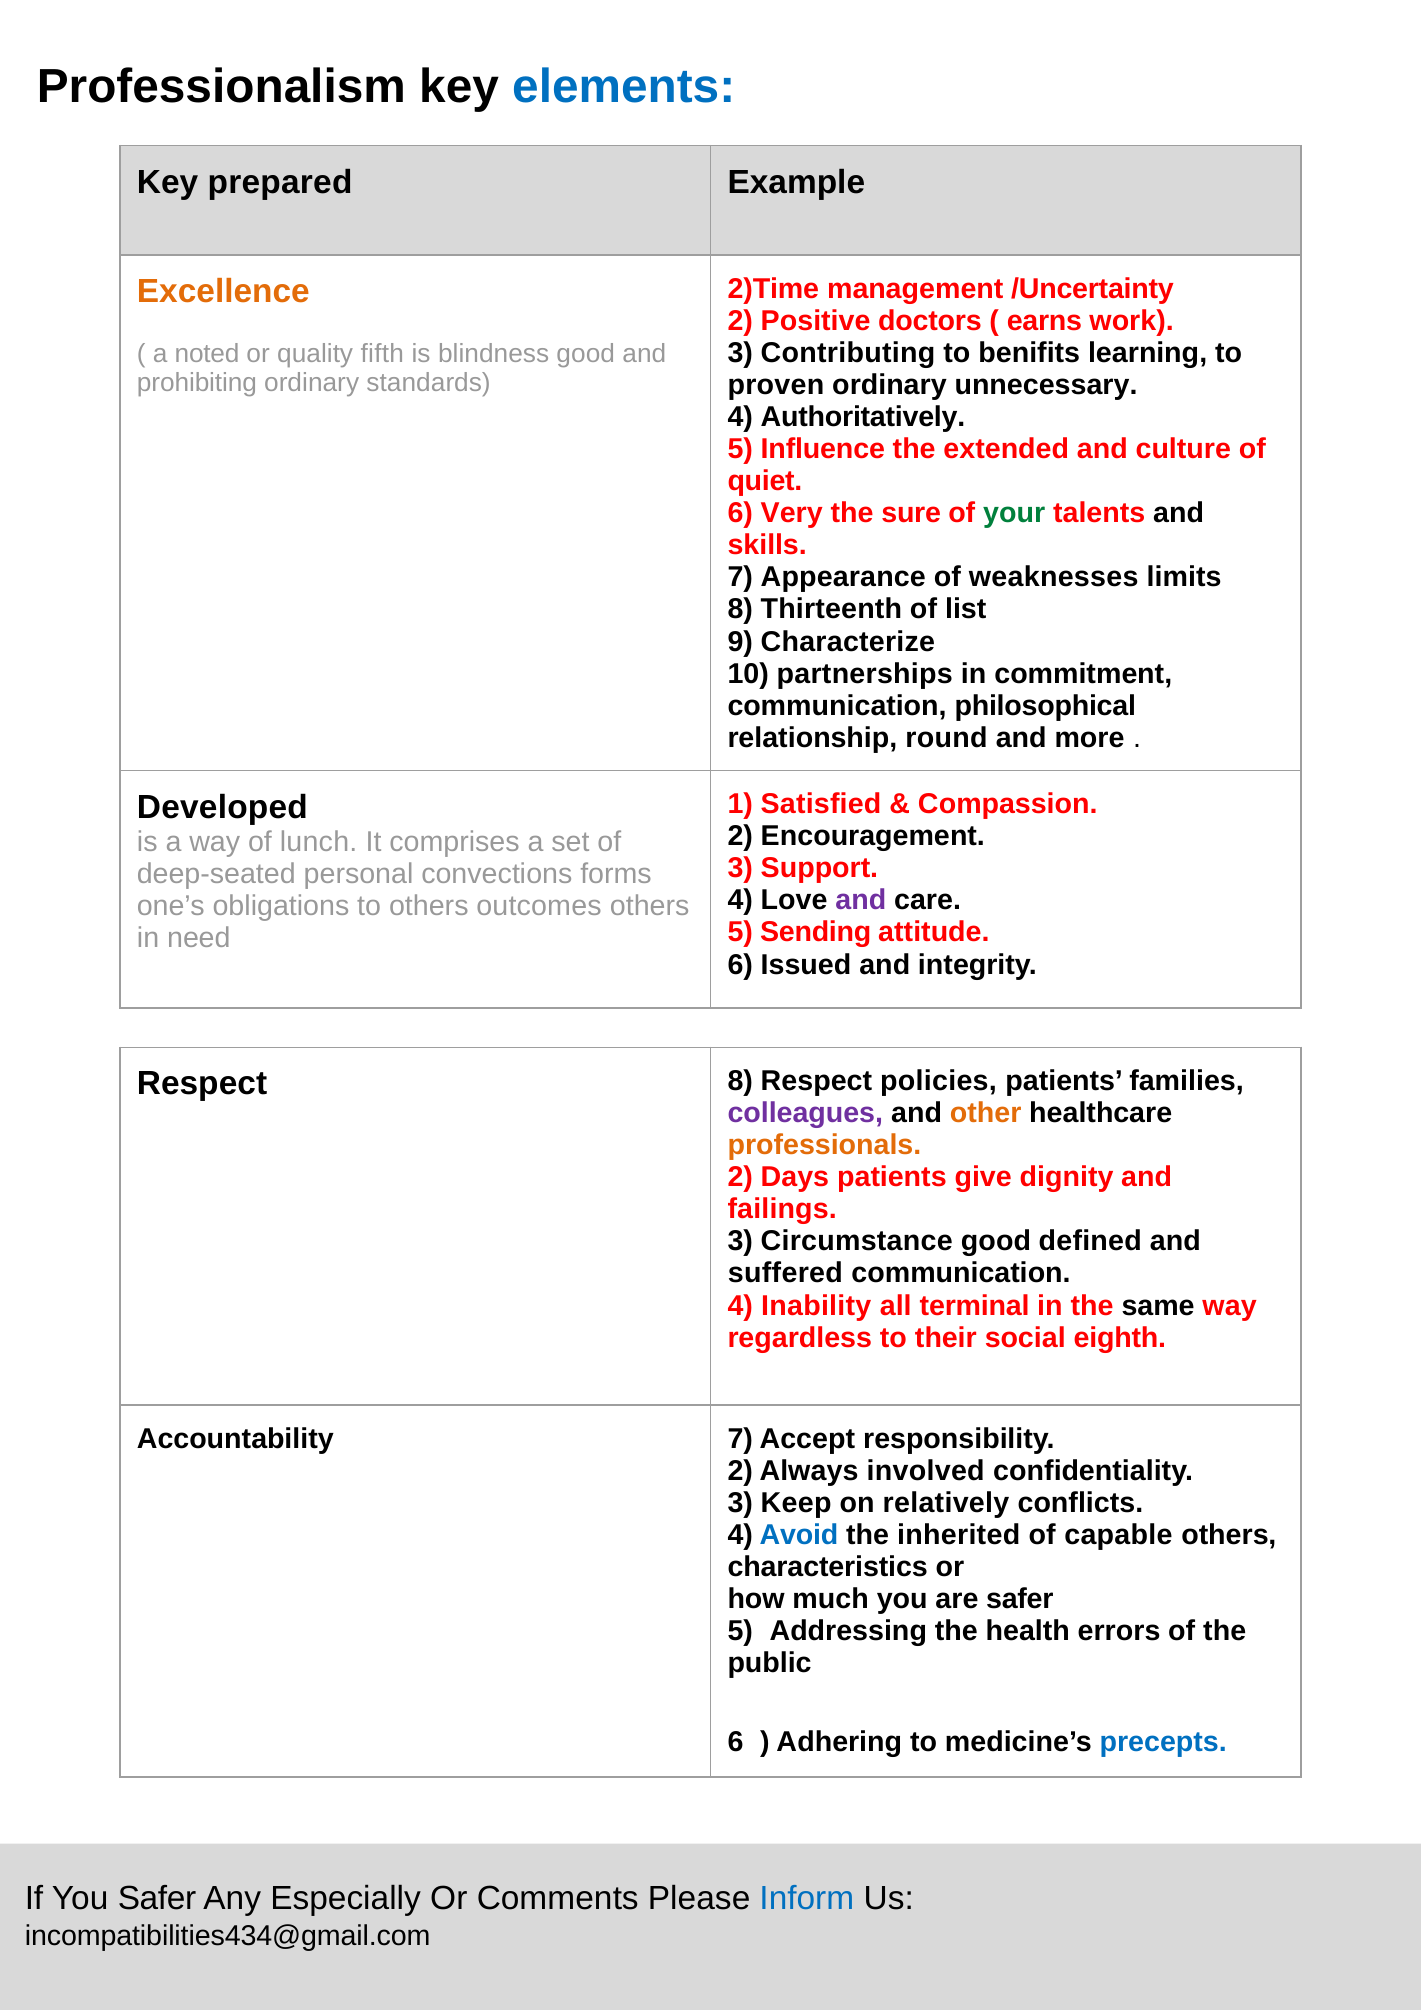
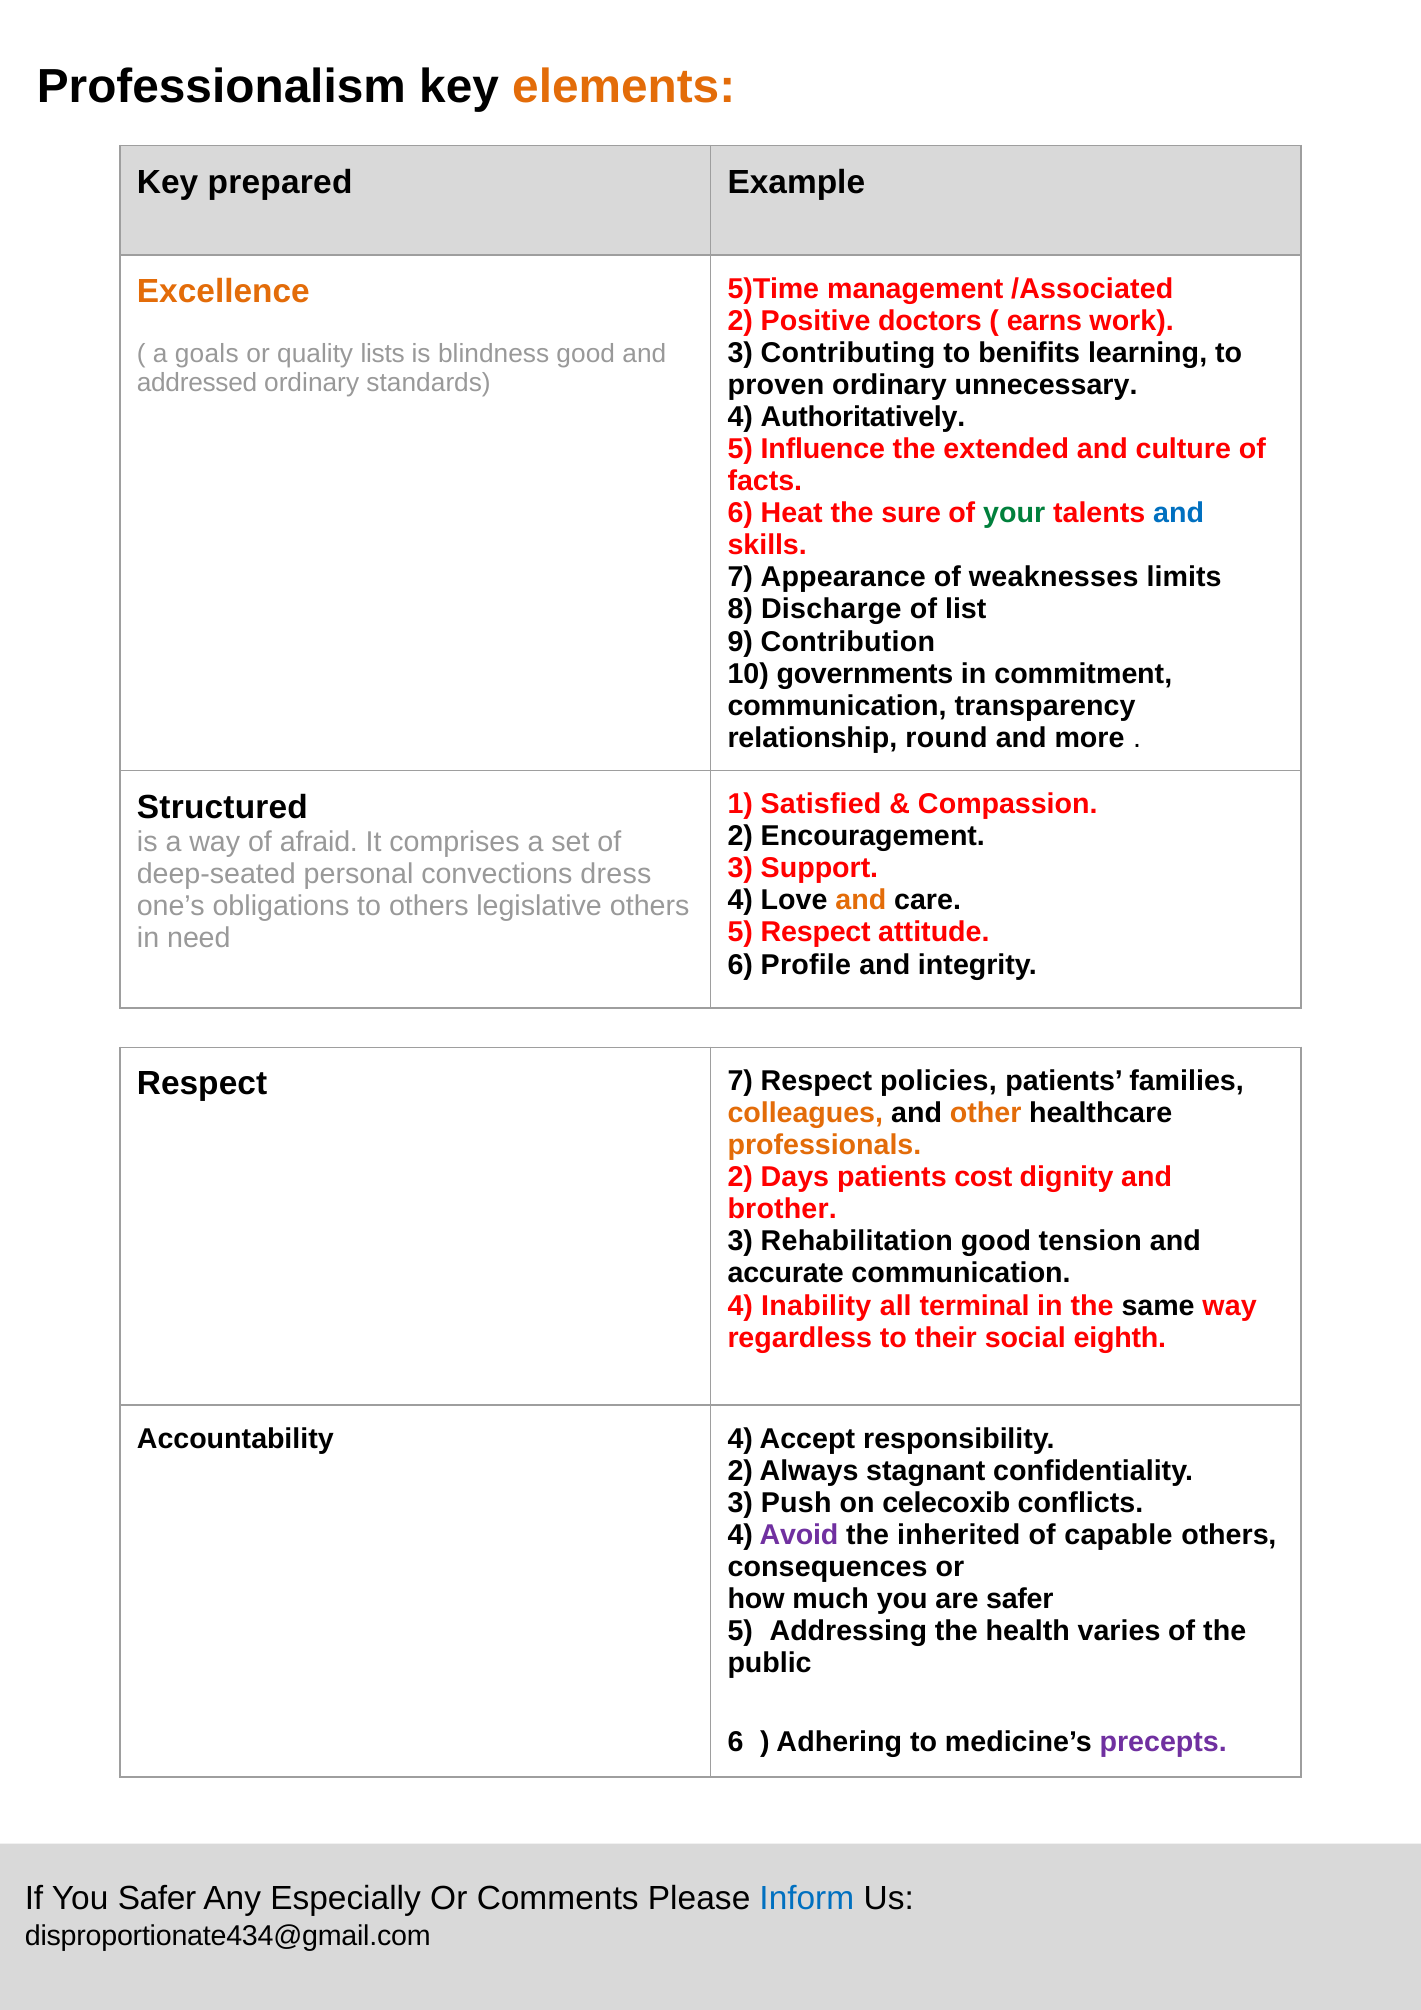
elements colour: blue -> orange
2)Time: 2)Time -> 5)Time
/Uncertainty: /Uncertainty -> /Associated
noted: noted -> goals
fifth: fifth -> lists
prohibiting: prohibiting -> addressed
quiet: quiet -> facts
Very: Very -> Heat
and at (1179, 513) colour: black -> blue
Thirteenth: Thirteenth -> Discharge
Characterize: Characterize -> Contribution
partnerships: partnerships -> governments
philosophical: philosophical -> transparency
Developed: Developed -> Structured
lunch: lunch -> afraid
forms: forms -> dress
and at (861, 900) colour: purple -> orange
outcomes: outcomes -> legislative
5 Sending: Sending -> Respect
Issued: Issued -> Profile
Respect 8: 8 -> 7
colleagues colour: purple -> orange
give: give -> cost
failings: failings -> brother
Circumstance: Circumstance -> Rehabilitation
defined: defined -> tension
suffered: suffered -> accurate
Accountability 7: 7 -> 4
involved: involved -> stagnant
Keep: Keep -> Push
relatively: relatively -> celecoxib
Avoid colour: blue -> purple
characteristics: characteristics -> consequences
errors: errors -> varies
precepts colour: blue -> purple
incompatibilities434@gmail.com: incompatibilities434@gmail.com -> disproportionate434@gmail.com
